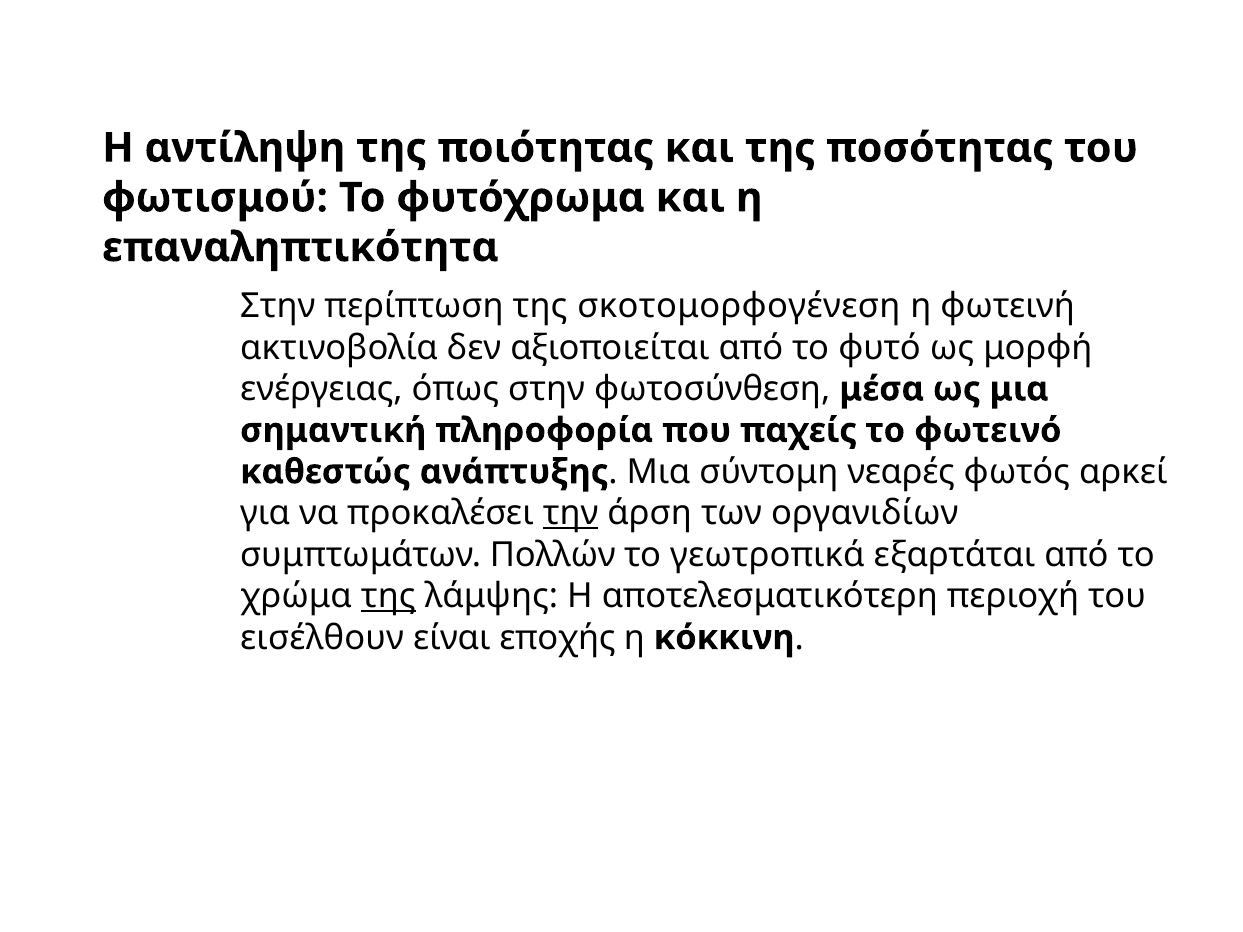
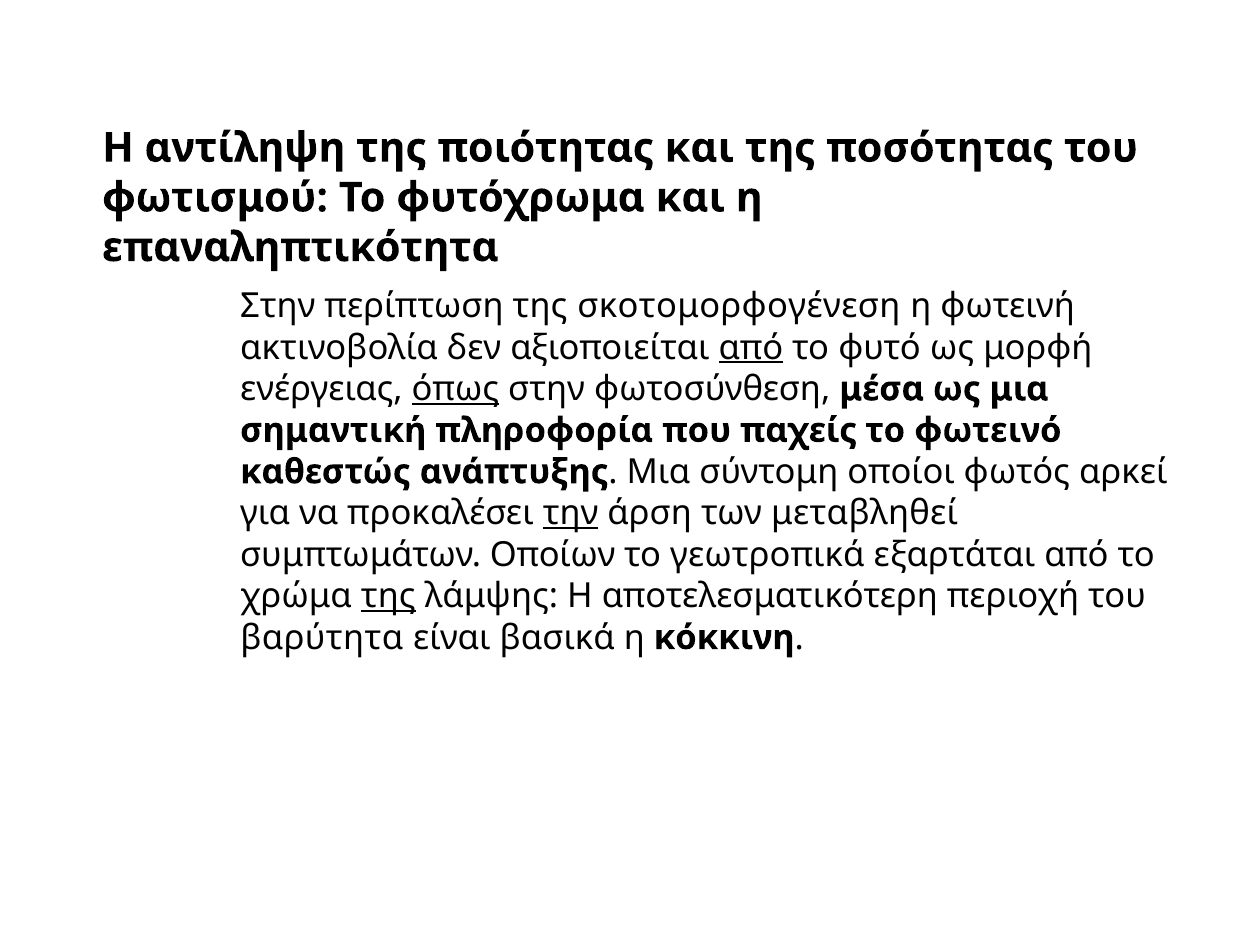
από at (751, 348) underline: none -> present
όπως underline: none -> present
νεαρές: νεαρές -> οποίοι
οργανιδίων: οργανιδίων -> μεταβληθεί
Πολλών: Πολλών -> Οποίων
εισέλθουν: εισέλθουν -> βαρύτητα
εποχής: εποχής -> βασικά
